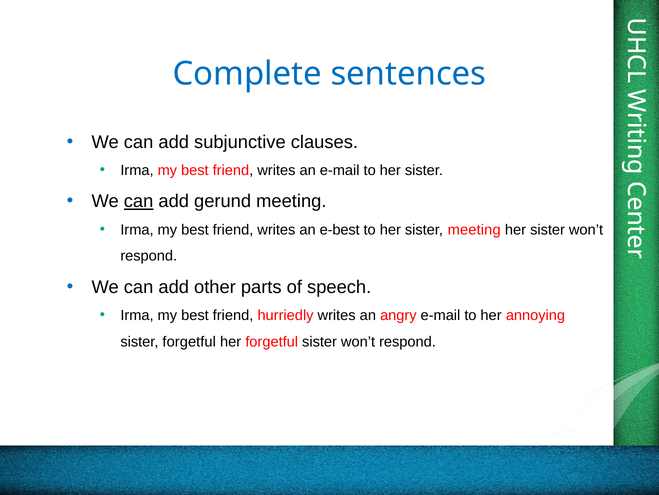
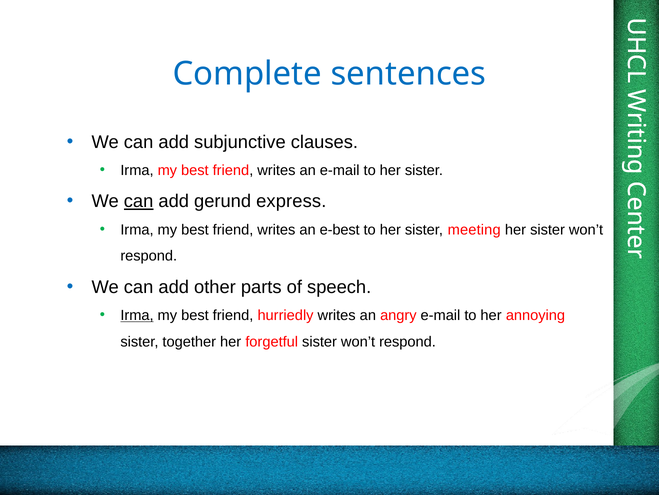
gerund meeting: meeting -> express
Irma at (137, 315) underline: none -> present
sister forgetful: forgetful -> together
